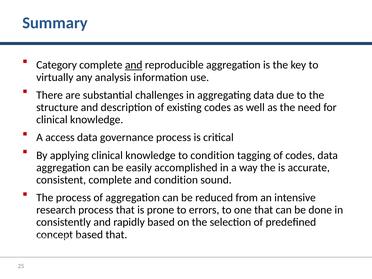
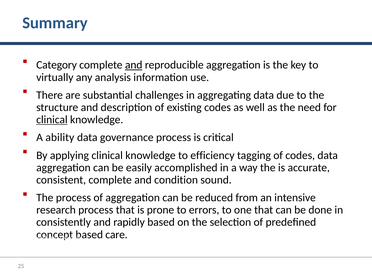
clinical at (52, 120) underline: none -> present
access: access -> ability
to condition: condition -> efficiency
based that: that -> care
